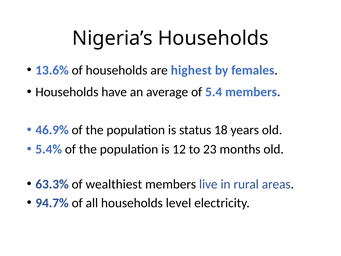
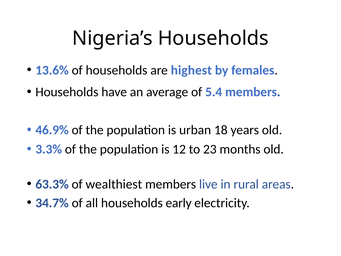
status: status -> urban
5.4%: 5.4% -> 3.3%
94.7%: 94.7% -> 34.7%
level: level -> early
